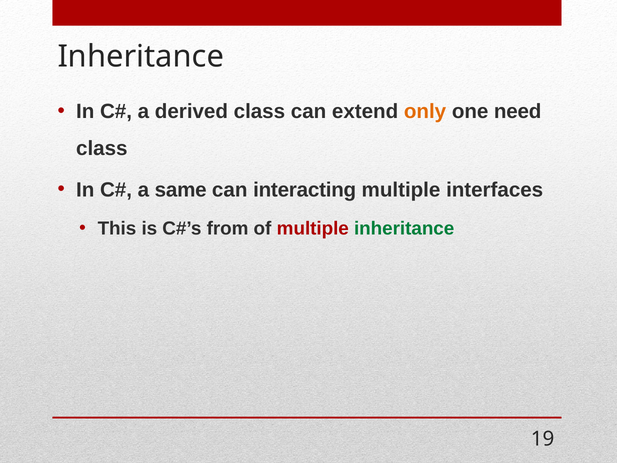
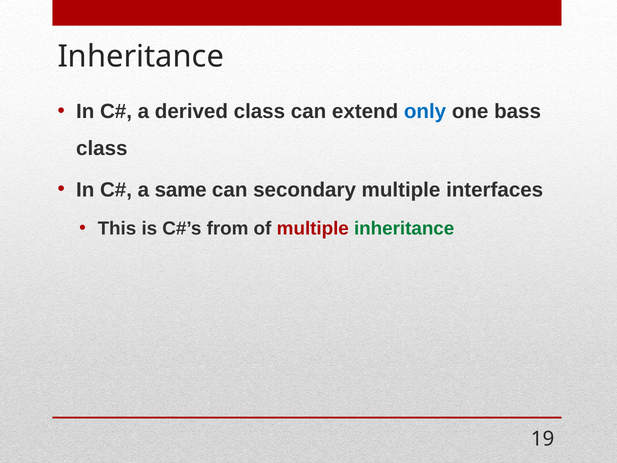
only colour: orange -> blue
need: need -> bass
interacting: interacting -> secondary
